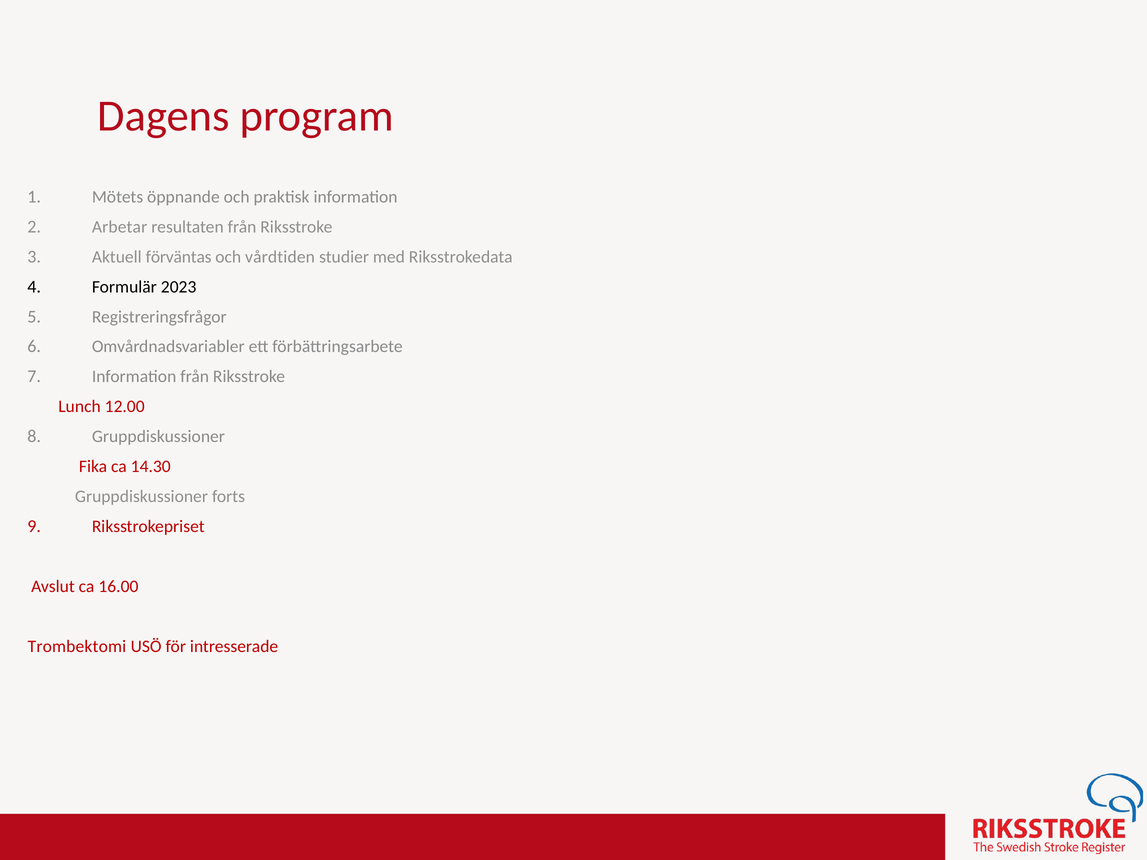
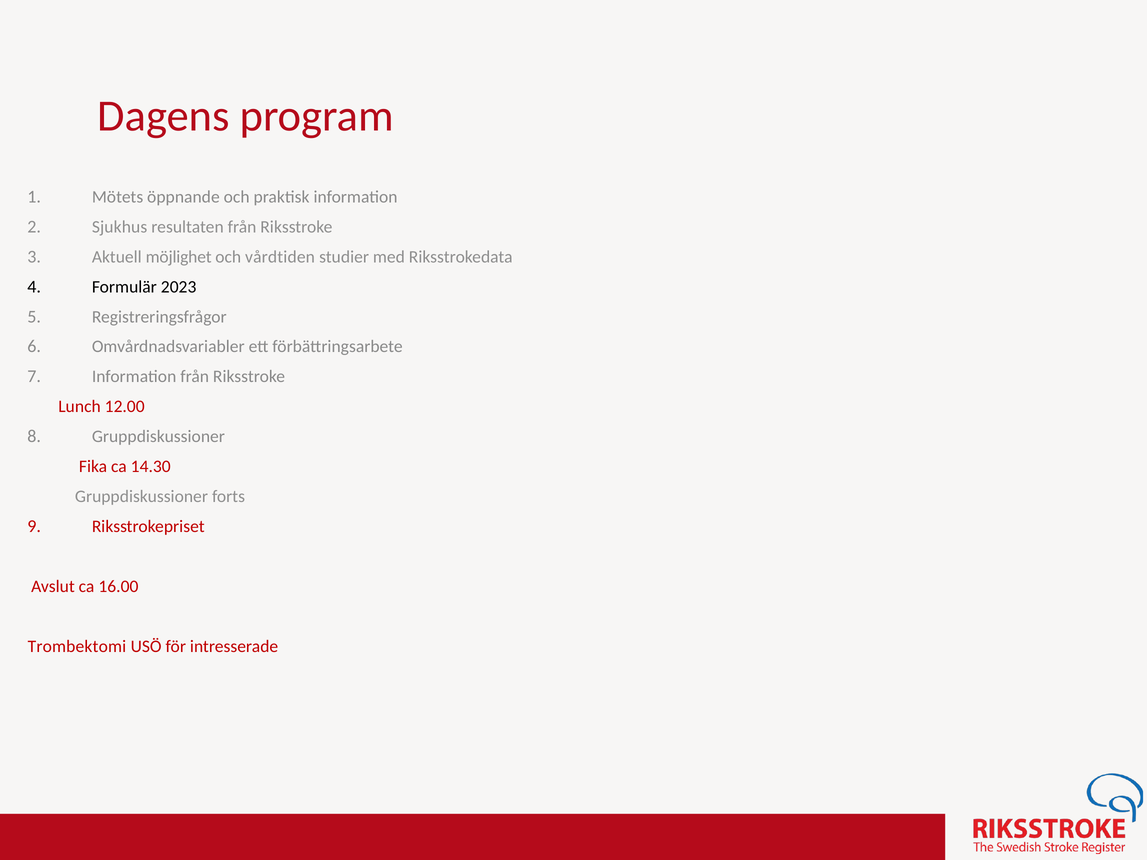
Arbetar: Arbetar -> Sjukhus
förväntas: förväntas -> möjlighet
